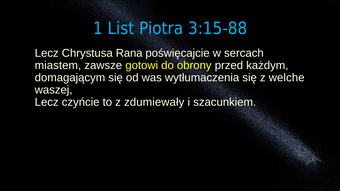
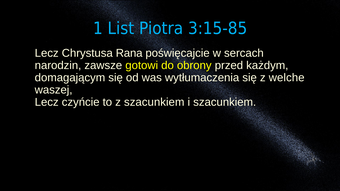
3:15-88: 3:15-88 -> 3:15-85
miastem: miastem -> narodzin
z zdumiewały: zdumiewały -> szacunkiem
